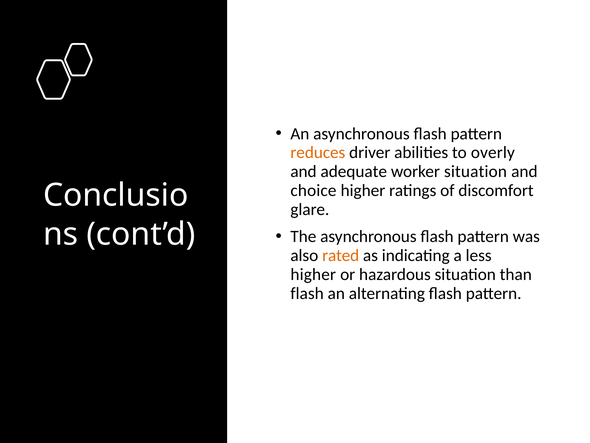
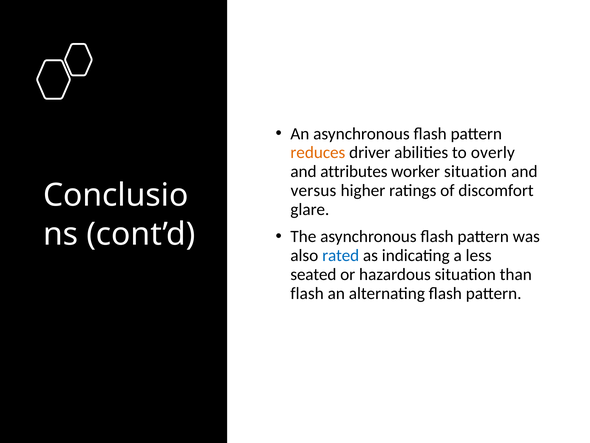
adequate: adequate -> attributes
choice: choice -> versus
rated colour: orange -> blue
higher at (313, 274): higher -> seated
